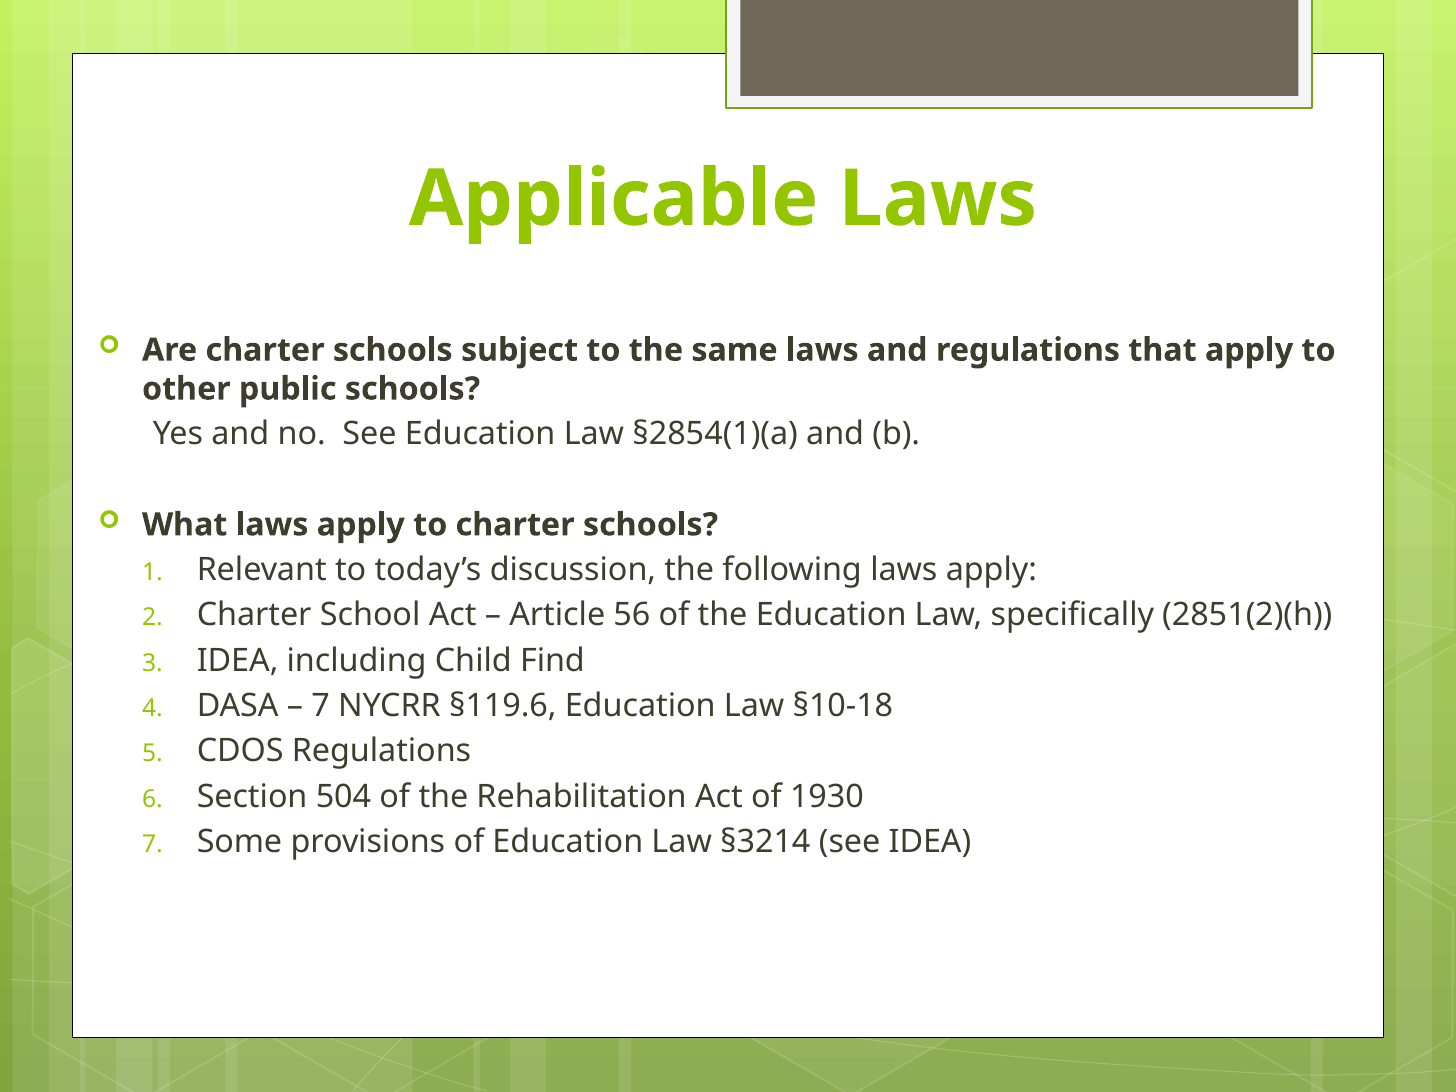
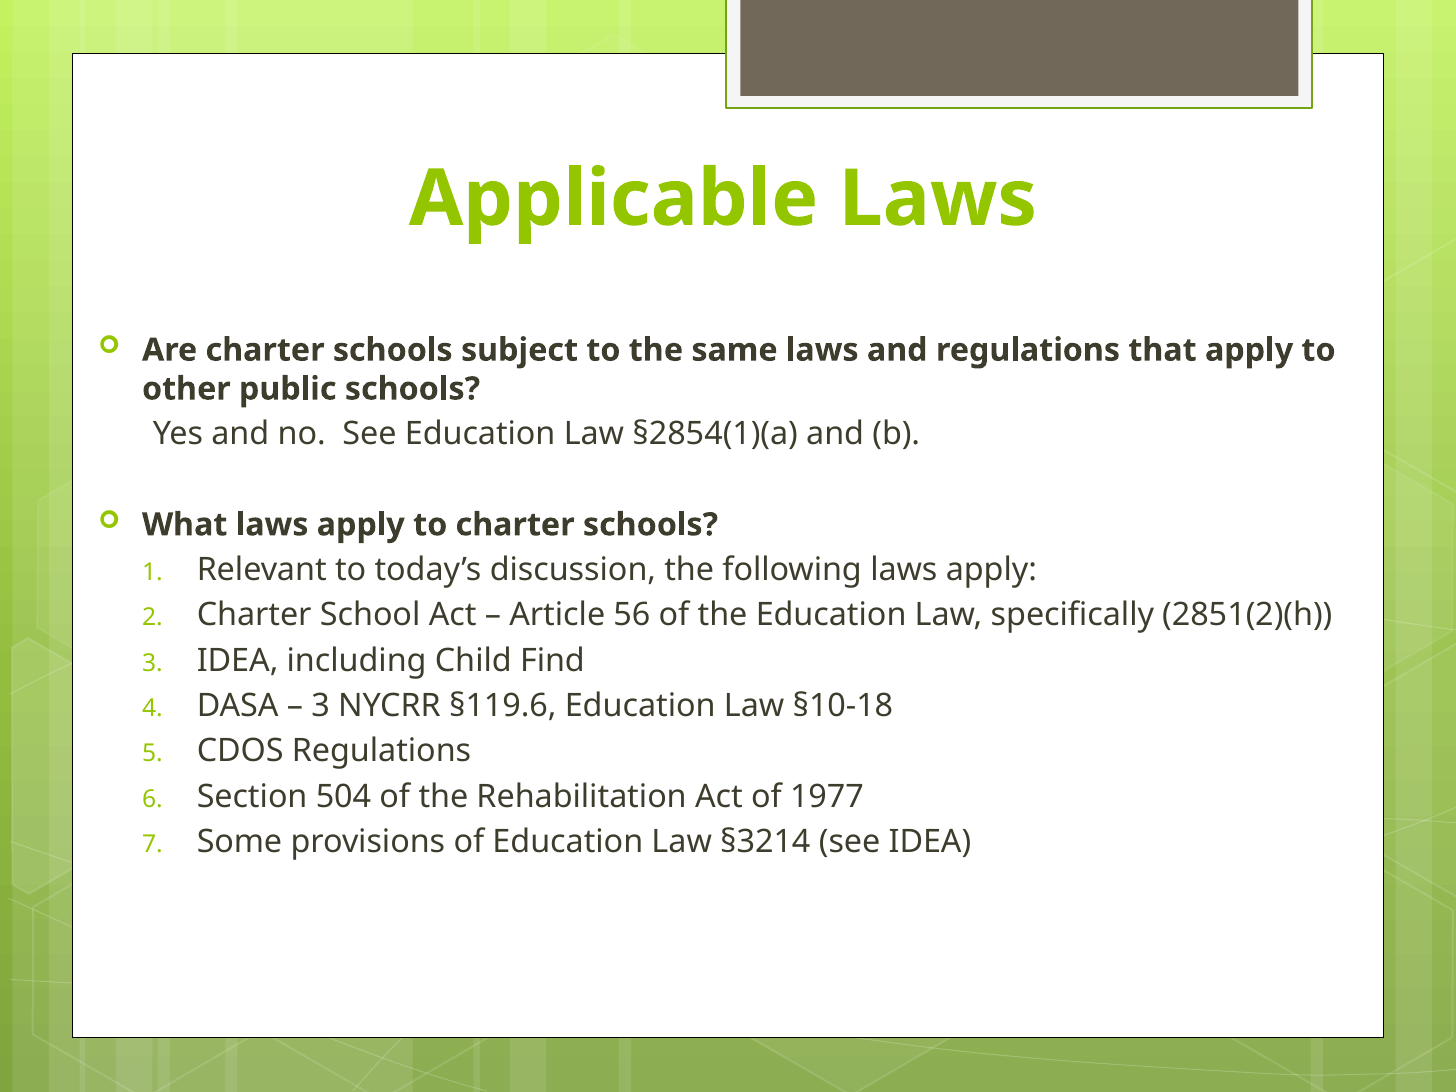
7 at (321, 706): 7 -> 3
1930: 1930 -> 1977
